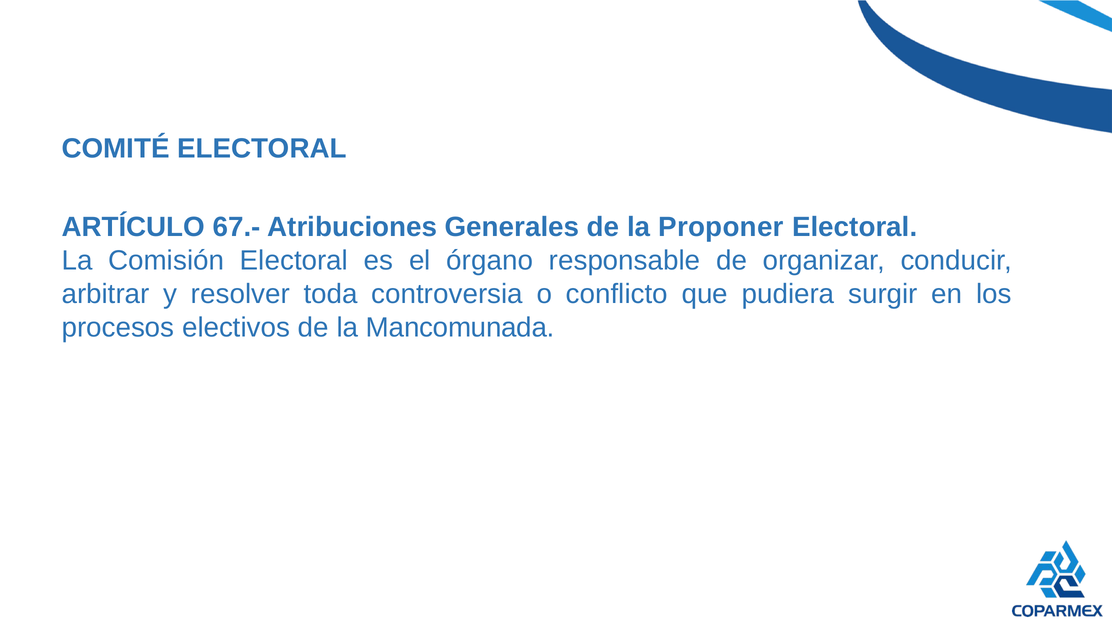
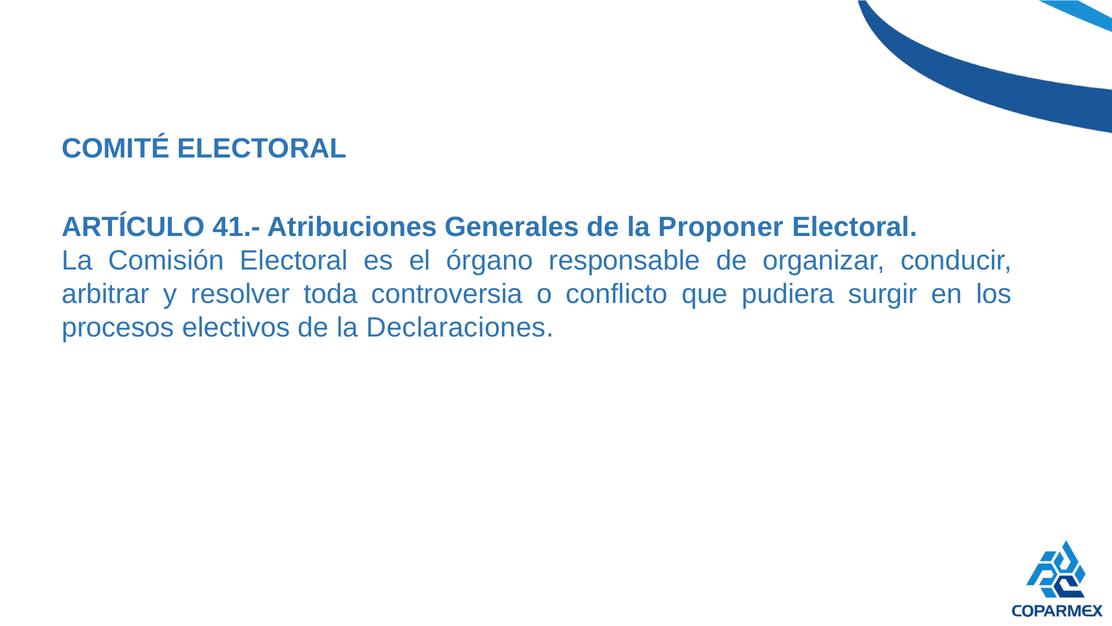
67.-: 67.- -> 41.-
Mancomunada: Mancomunada -> Declaraciones
